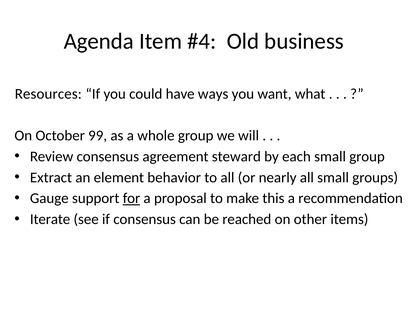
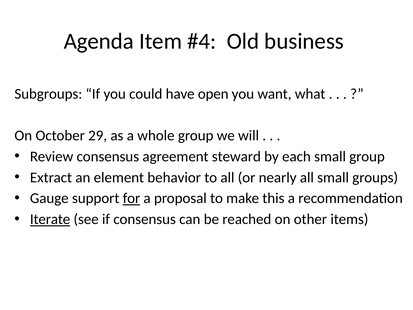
Resources: Resources -> Subgroups
ways: ways -> open
99: 99 -> 29
Iterate underline: none -> present
